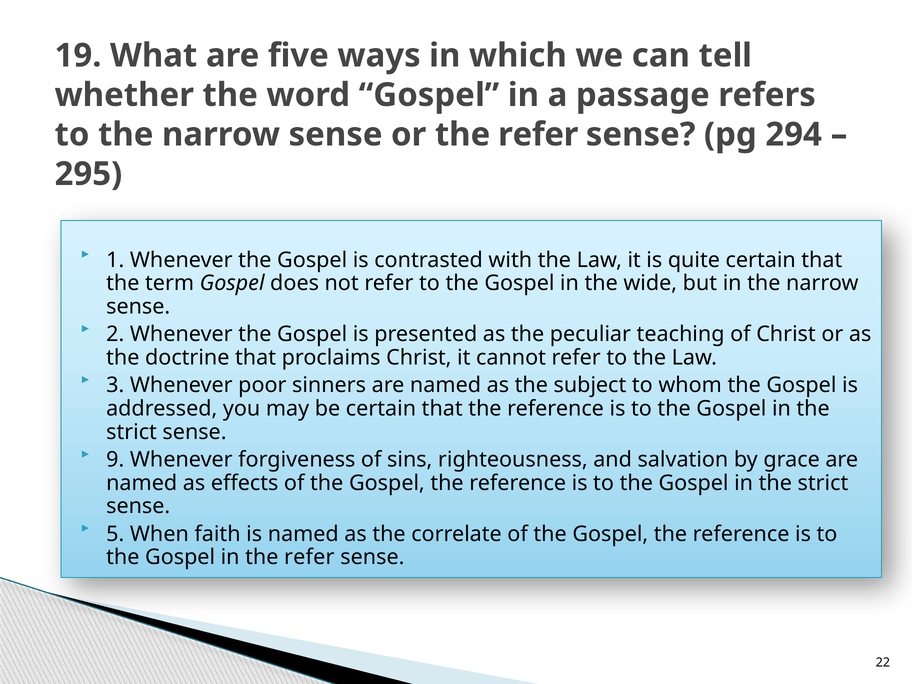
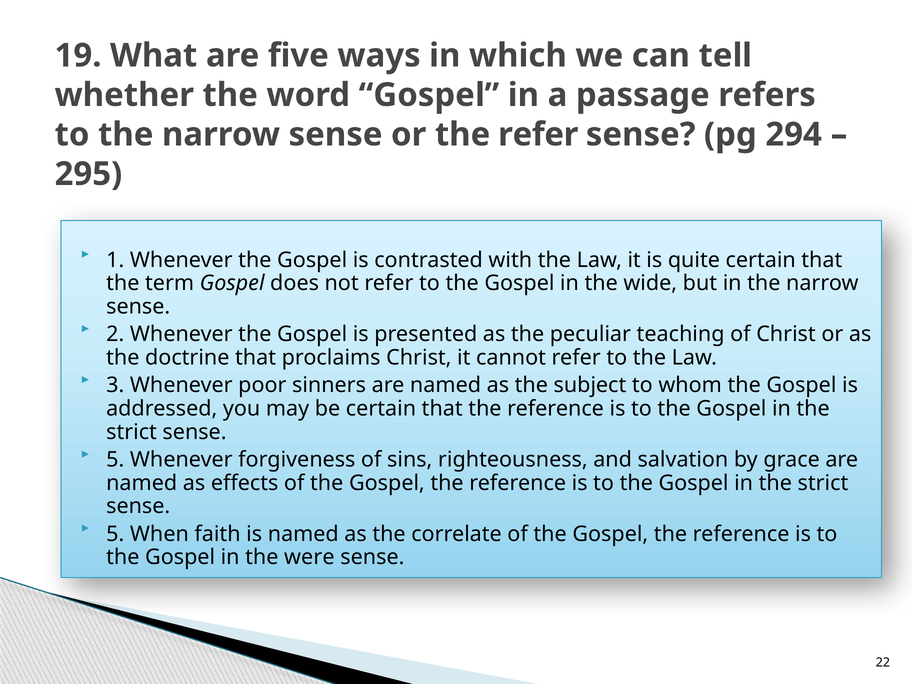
9 at (115, 460): 9 -> 5
in the refer: refer -> were
